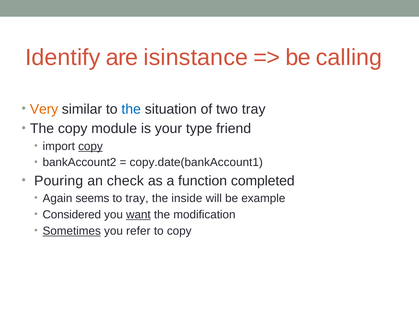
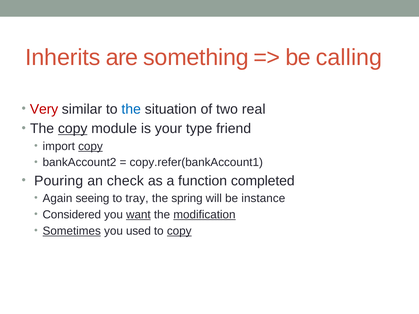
Identify: Identify -> Inherits
isinstance: isinstance -> something
Very colour: orange -> red
two tray: tray -> real
copy at (73, 129) underline: none -> present
copy.date(bankAccount1: copy.date(bankAccount1 -> copy.refer(bankAccount1
seems: seems -> seeing
inside: inside -> spring
example: example -> instance
modification underline: none -> present
refer: refer -> used
copy at (179, 231) underline: none -> present
